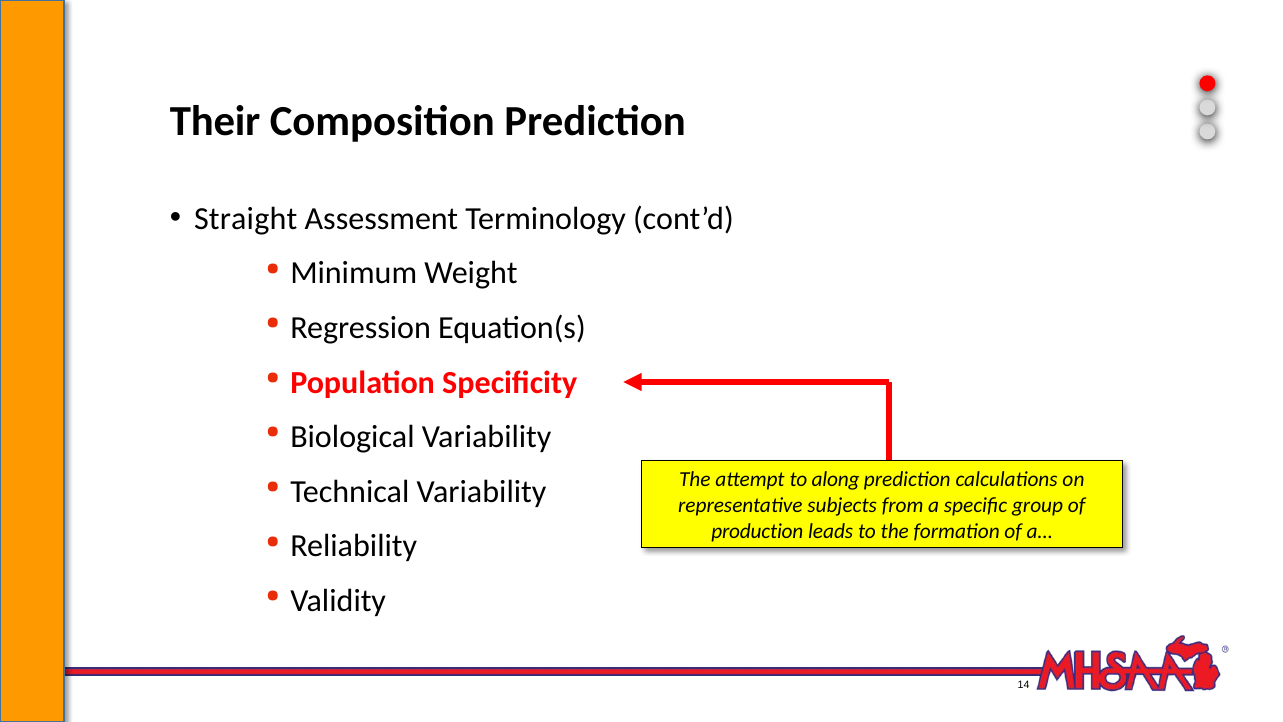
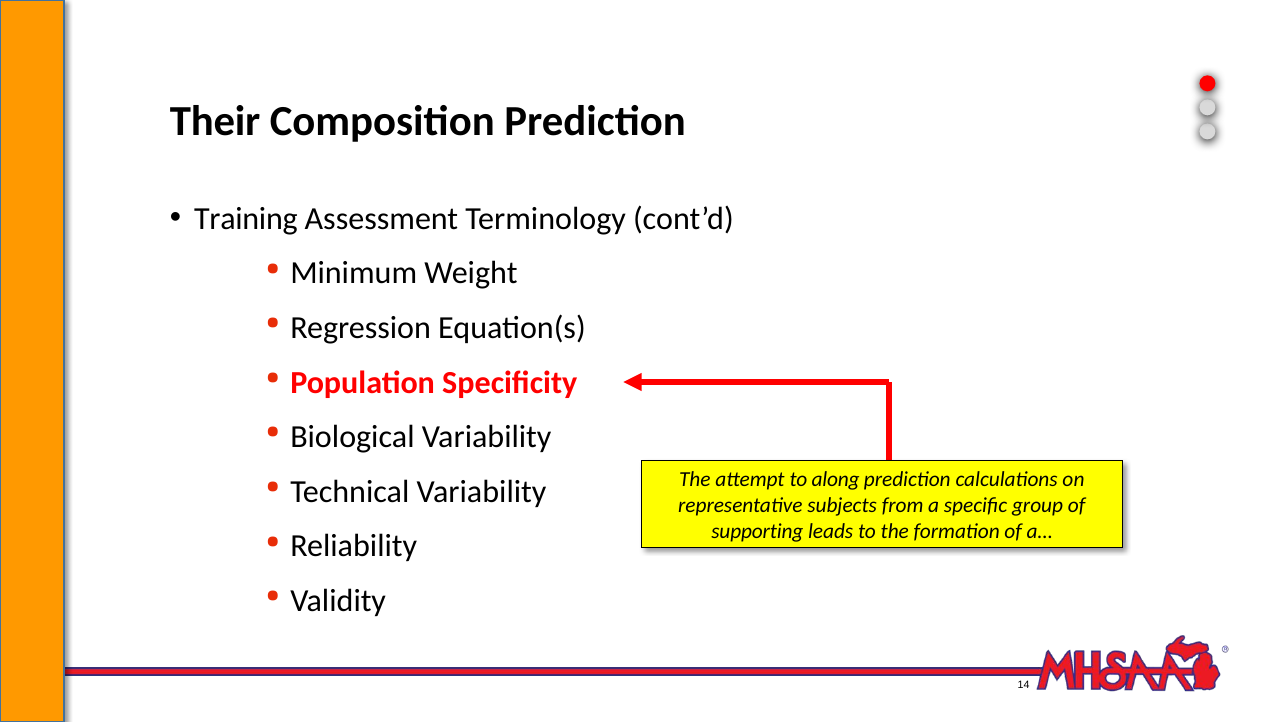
Straight: Straight -> Training
production: production -> supporting
